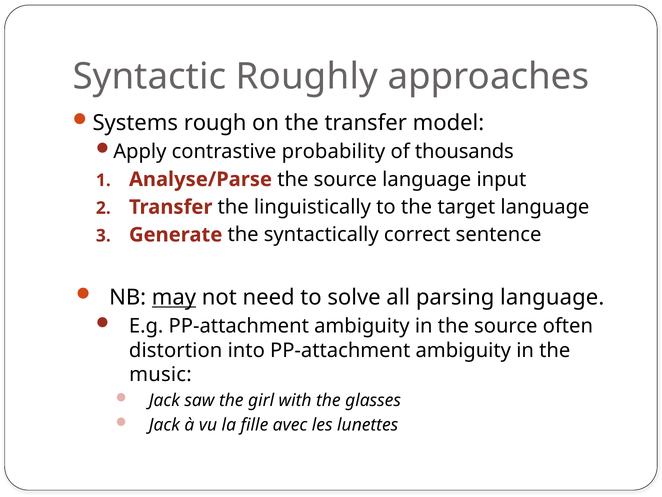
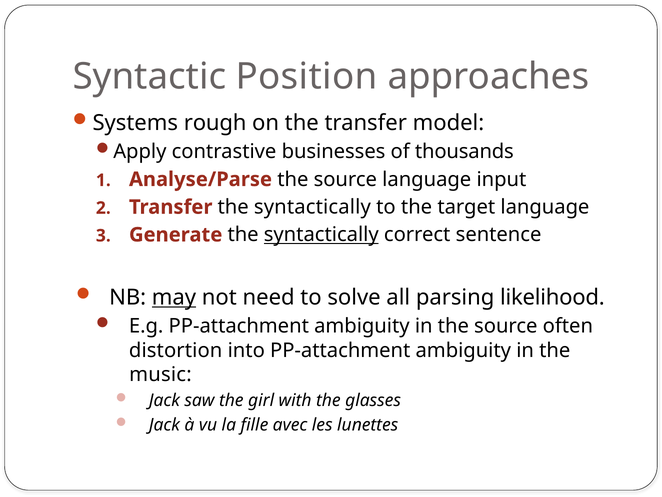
Roughly: Roughly -> Position
probability: probability -> businesses
Transfer the linguistically: linguistically -> syntactically
syntactically at (321, 235) underline: none -> present
parsing language: language -> likelihood
